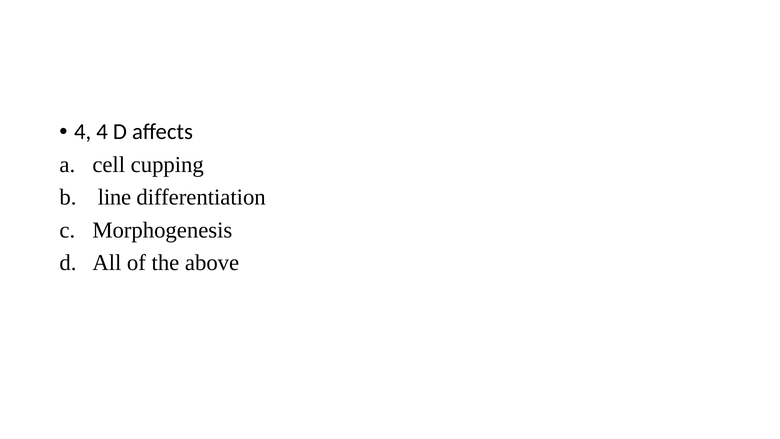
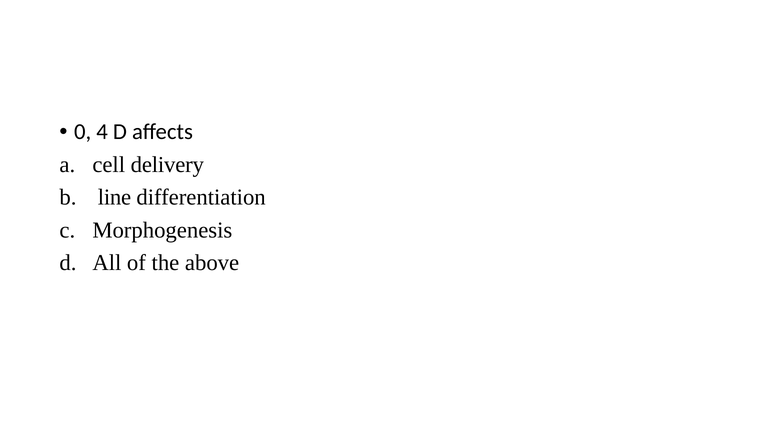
4 at (83, 132): 4 -> 0
cupping: cupping -> delivery
